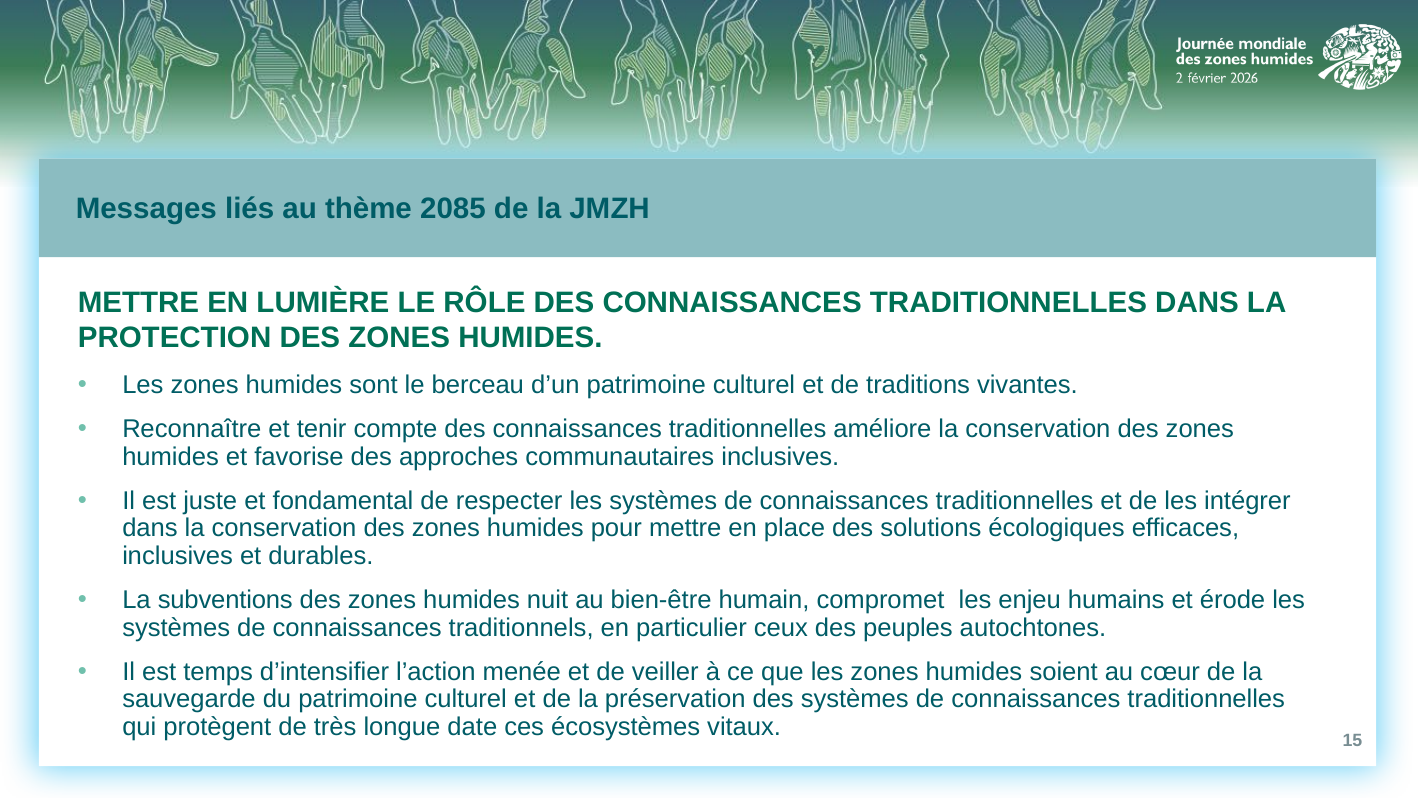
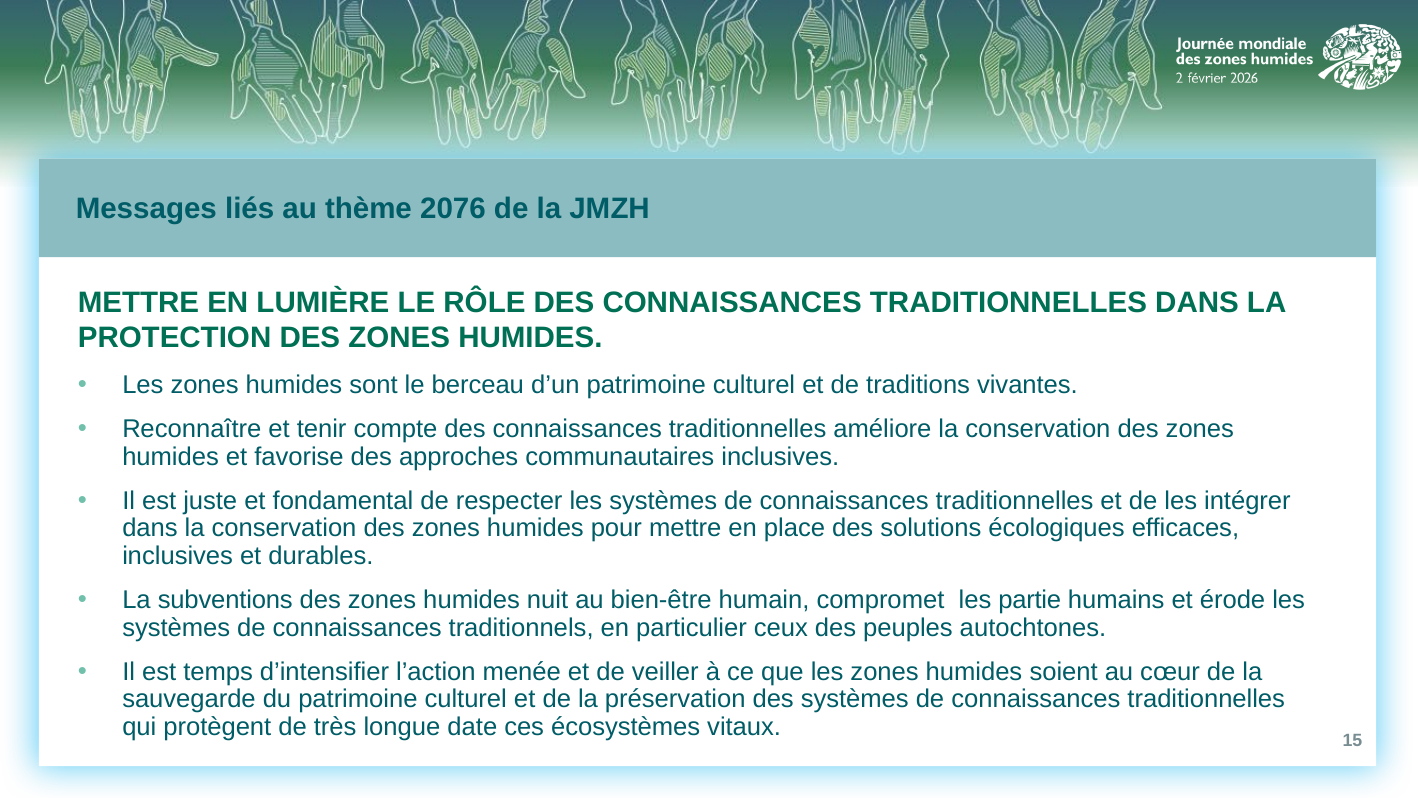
2085: 2085 -> 2076
enjeu: enjeu -> partie
